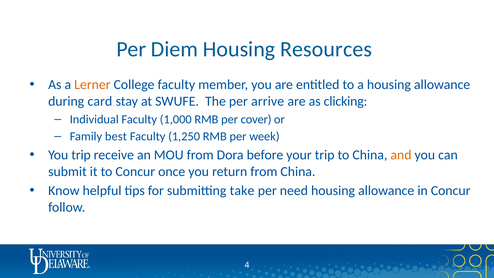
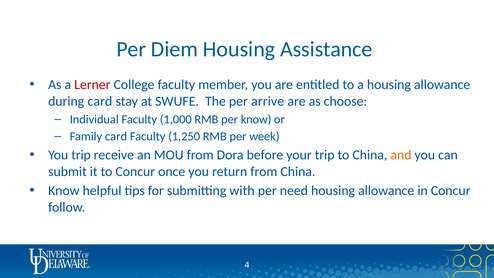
Resources: Resources -> Assistance
Lerner colour: orange -> red
clicking: clicking -> choose
per cover: cover -> know
Family best: best -> card
take: take -> with
